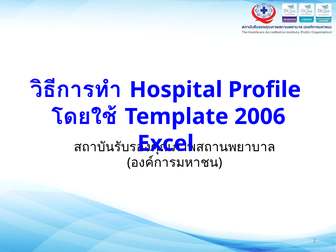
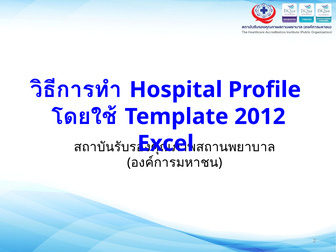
2006: 2006 -> 2012
